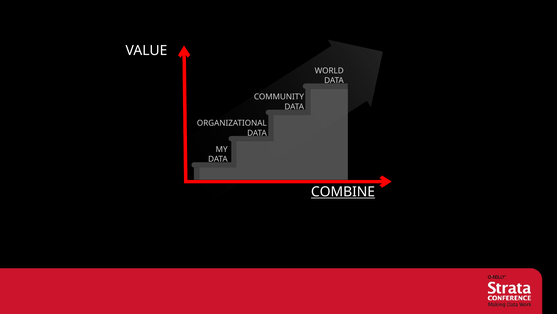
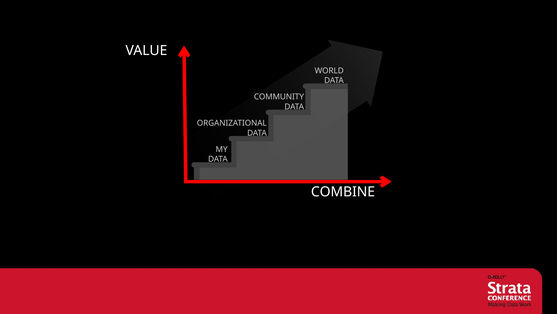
COMBINE underline: present -> none
